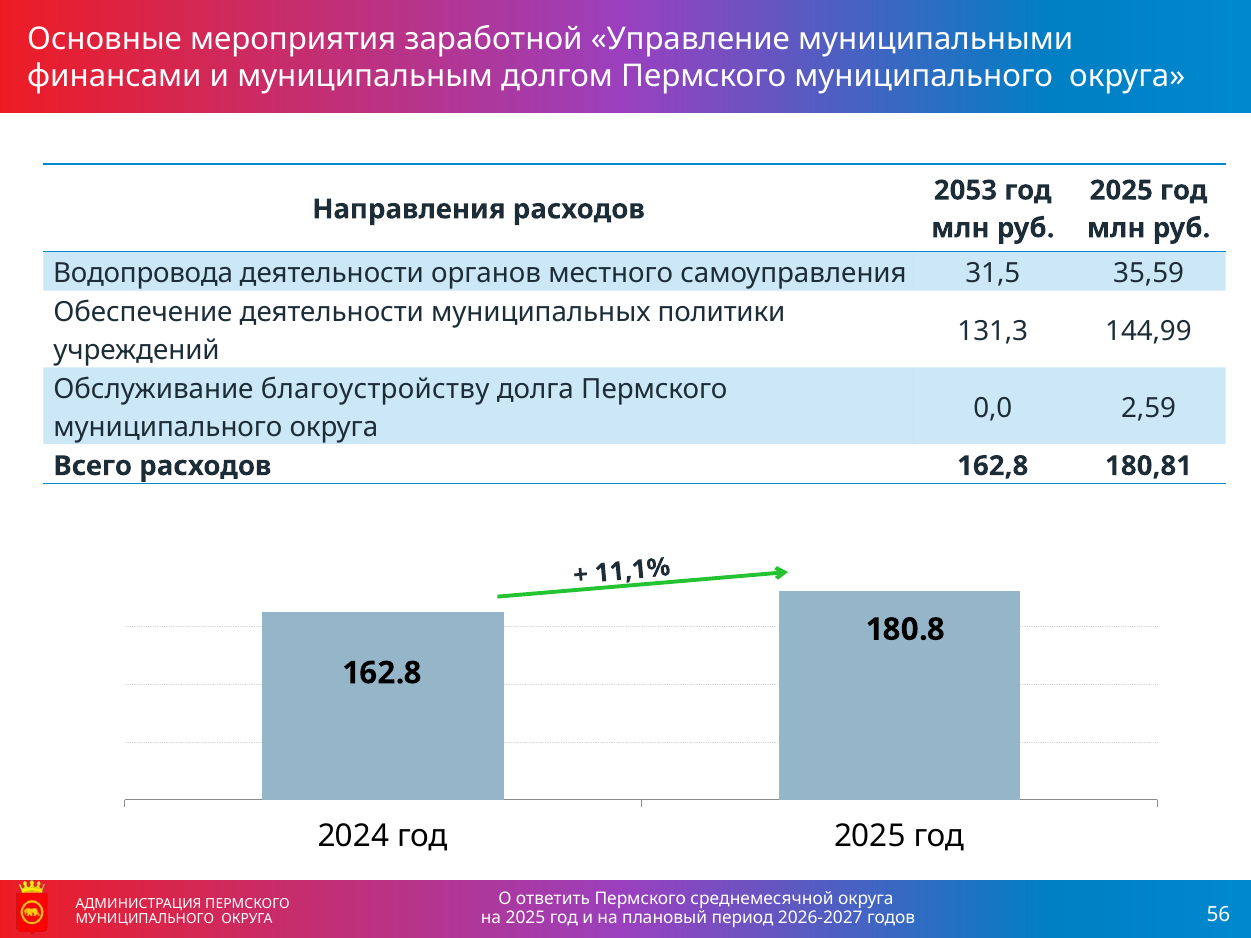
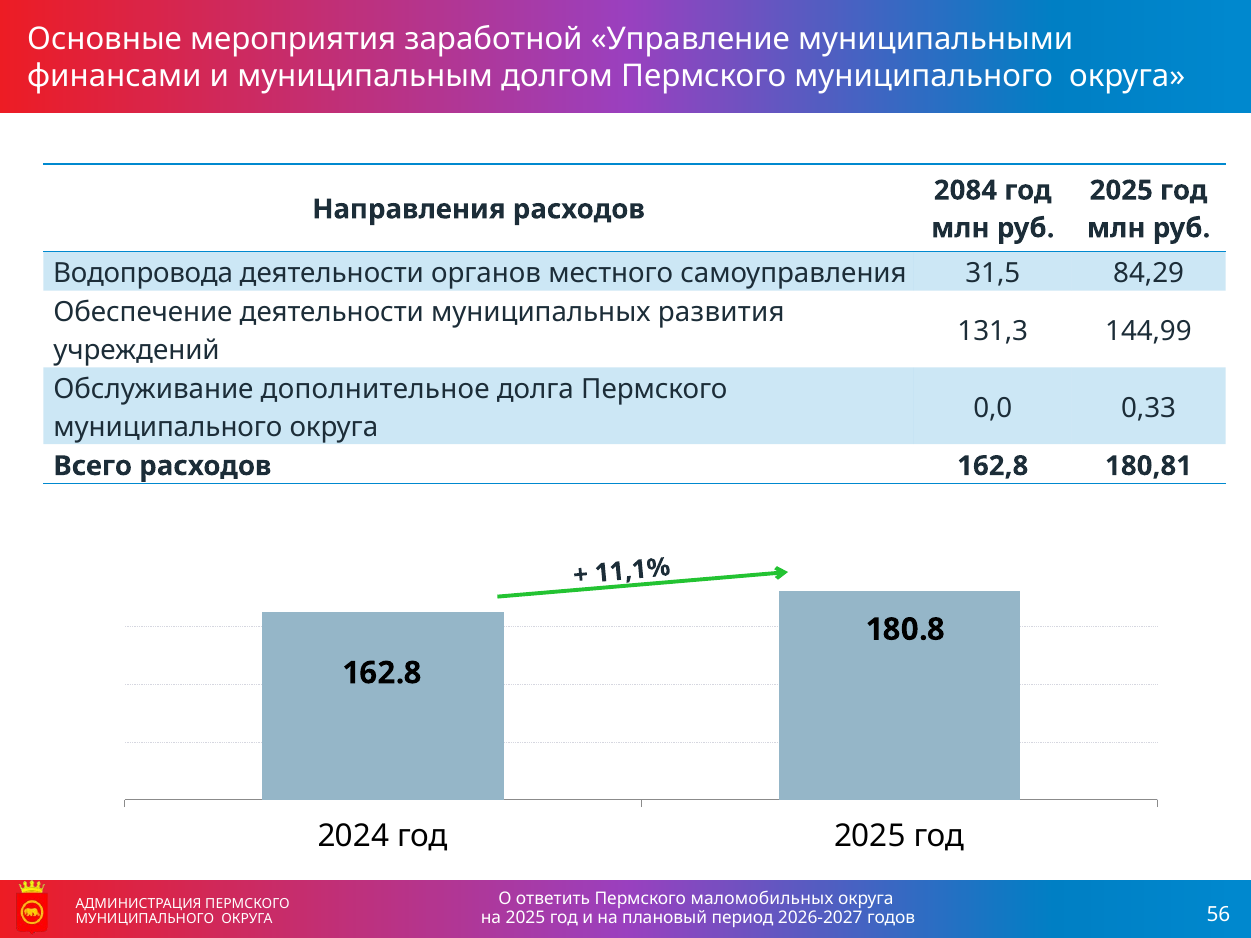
2053: 2053 -> 2084
35,59: 35,59 -> 84,29
политики: политики -> развития
благоустройству: благоустройству -> дополнительное
2,59: 2,59 -> 0,33
среднемесячной: среднемесячной -> маломобильных
